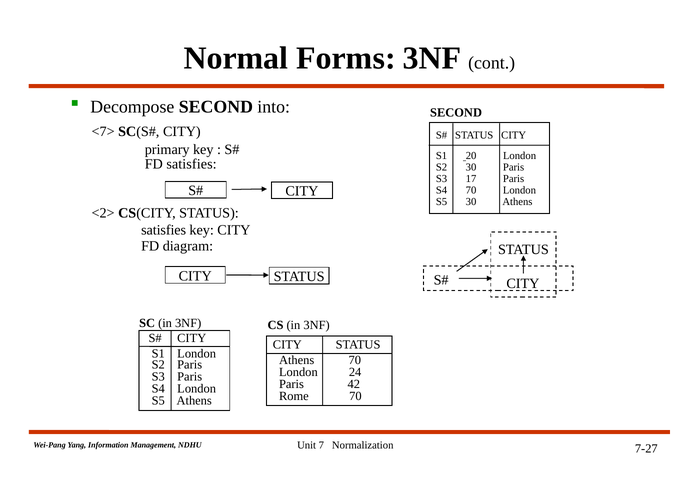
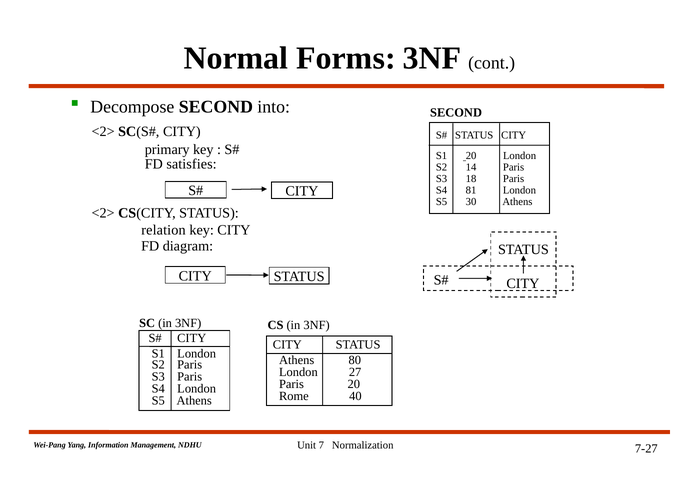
<7> at (103, 131): <7> -> <2>
S2 30: 30 -> 14
17: 17 -> 18
S4 70: 70 -> 81
satisfies at (164, 230): satisfies -> relation
Athens 70: 70 -> 80
24: 24 -> 27
Paris 42: 42 -> 20
Rome 70: 70 -> 40
